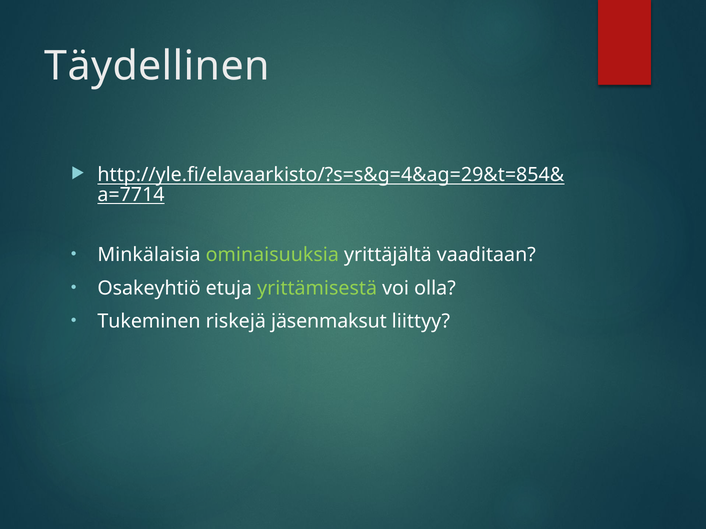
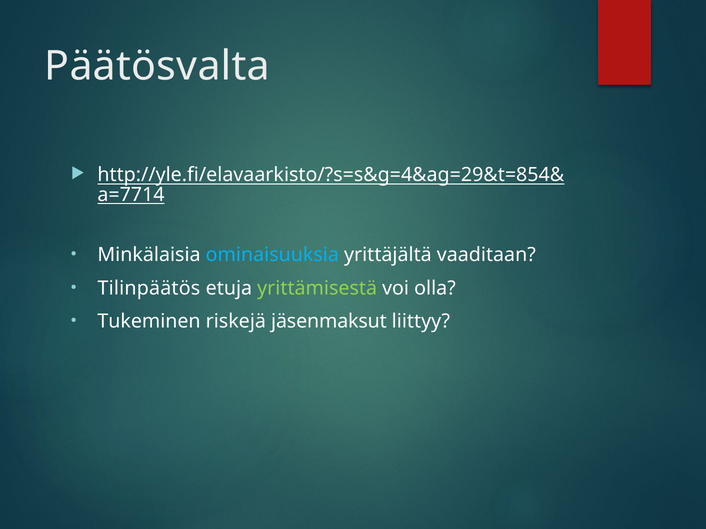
Täydellinen: Täydellinen -> Päätösvalta
ominaisuuksia colour: light green -> light blue
Osakeyhtiö: Osakeyhtiö -> Tilinpäätös
